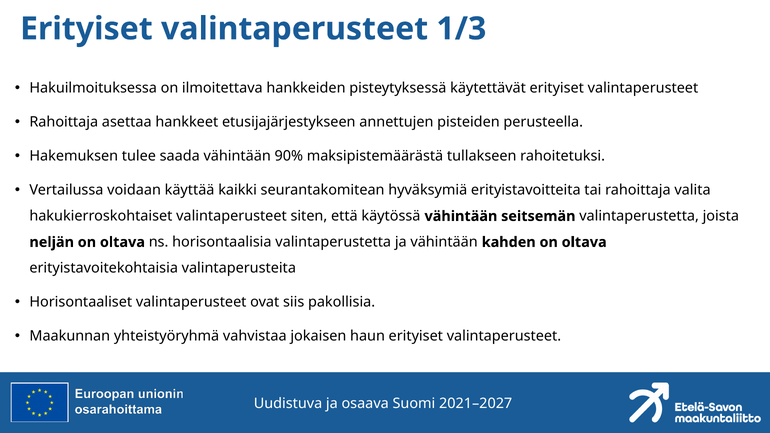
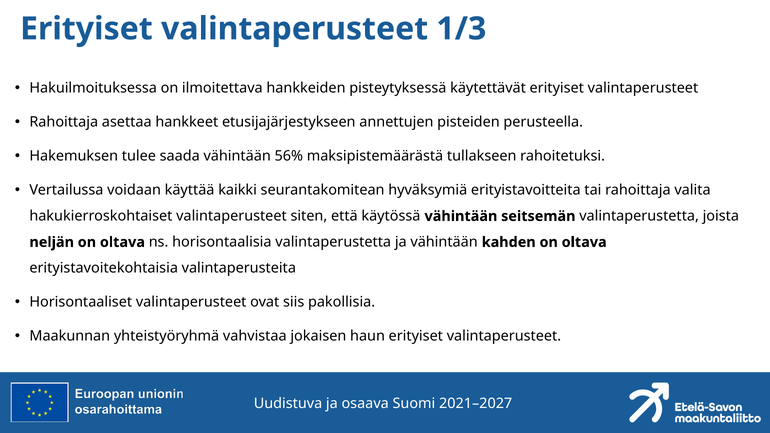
90%: 90% -> 56%
